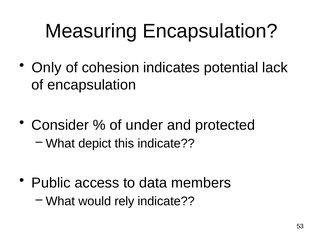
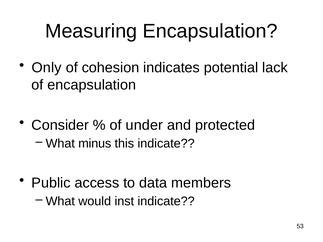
depict: depict -> minus
rely: rely -> inst
